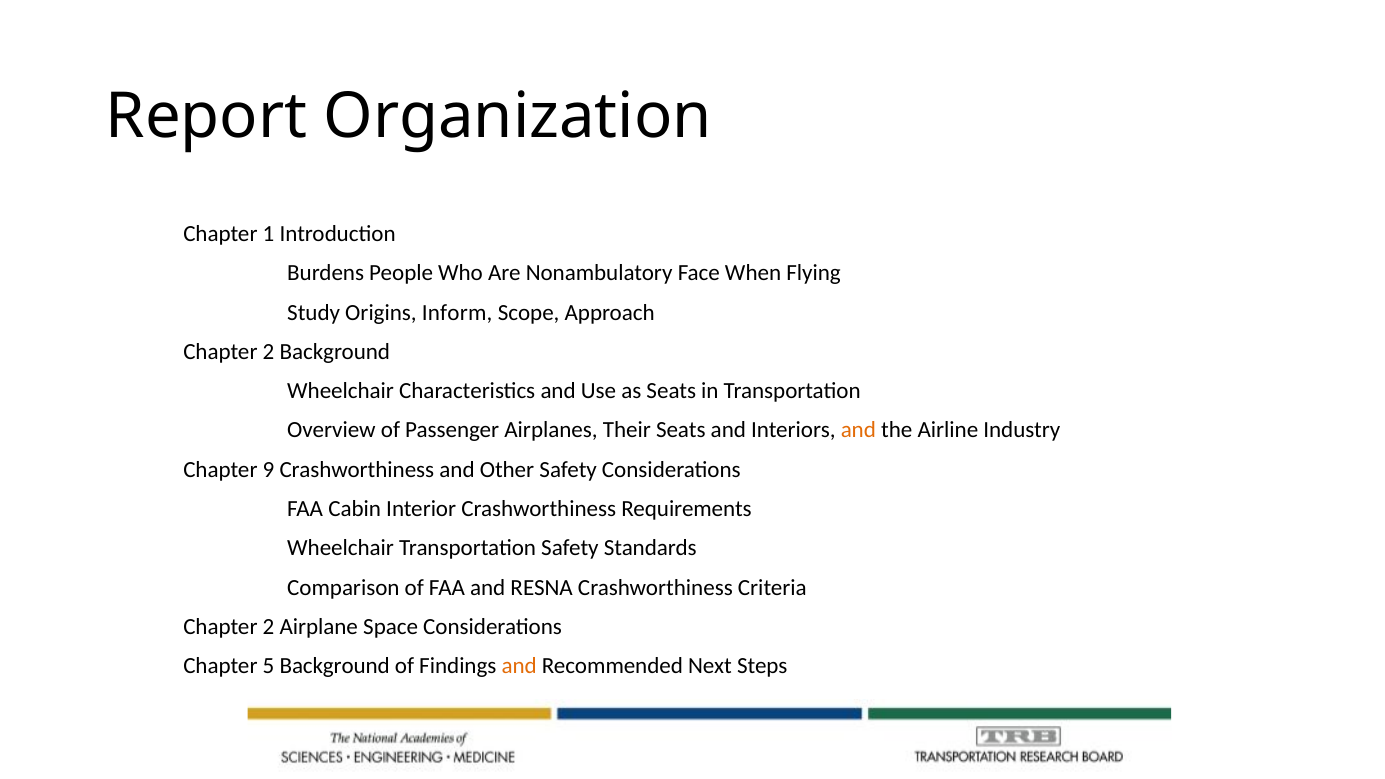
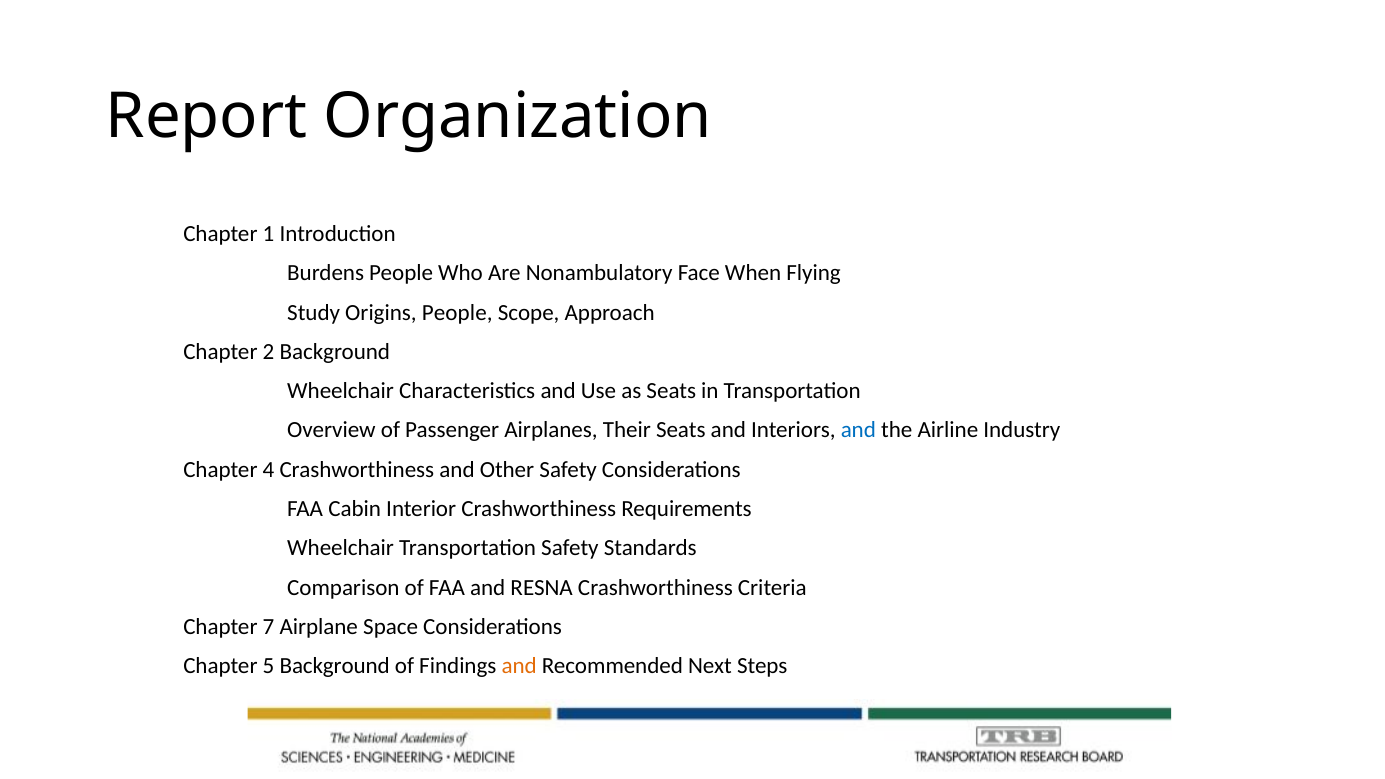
Origins Inform: Inform -> People
and at (858, 431) colour: orange -> blue
9: 9 -> 4
2 at (269, 627): 2 -> 7
